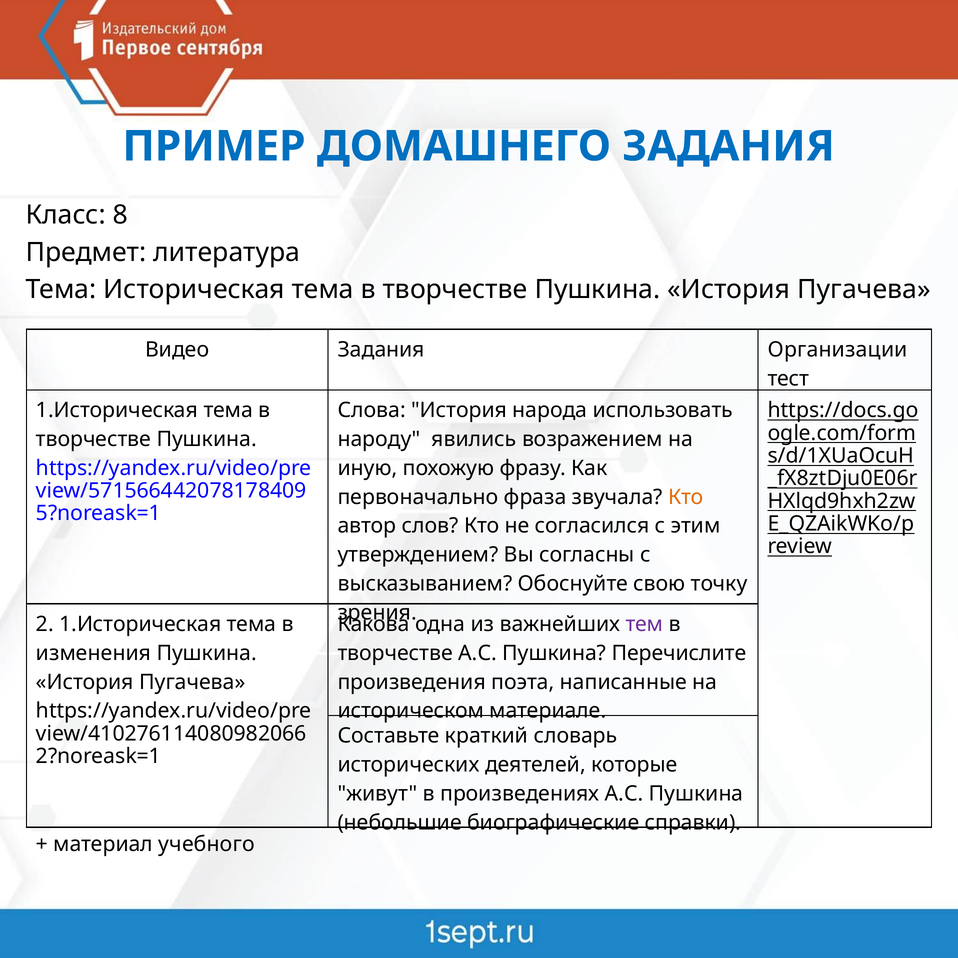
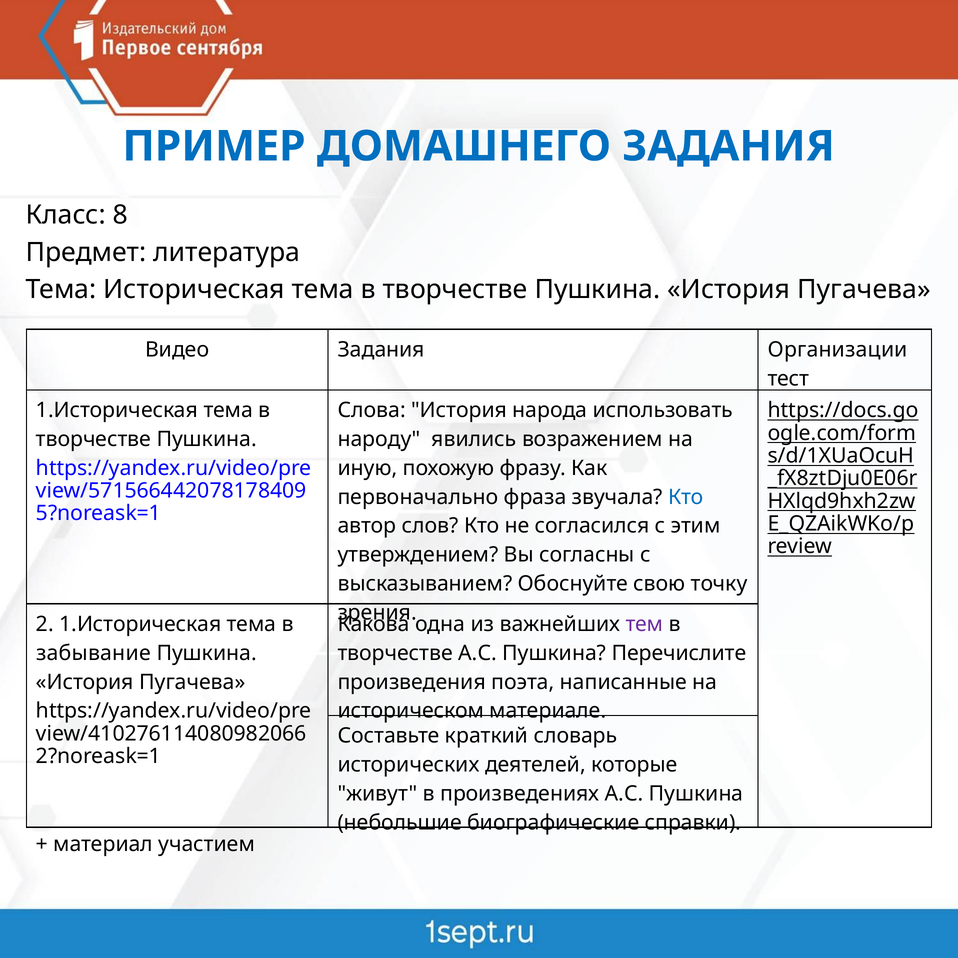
Кто at (686, 497) colour: orange -> blue
изменения: изменения -> забывание
учебного: учебного -> участием
